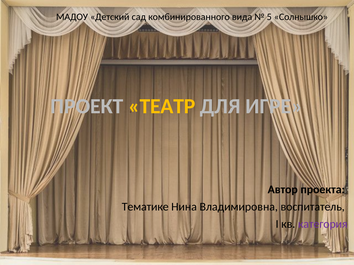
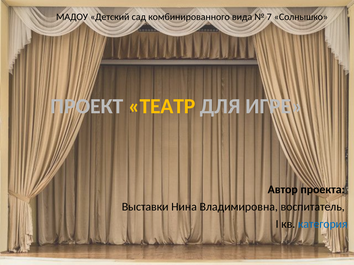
5: 5 -> 7
Тематике: Тематике -> Выставки
категория colour: purple -> blue
